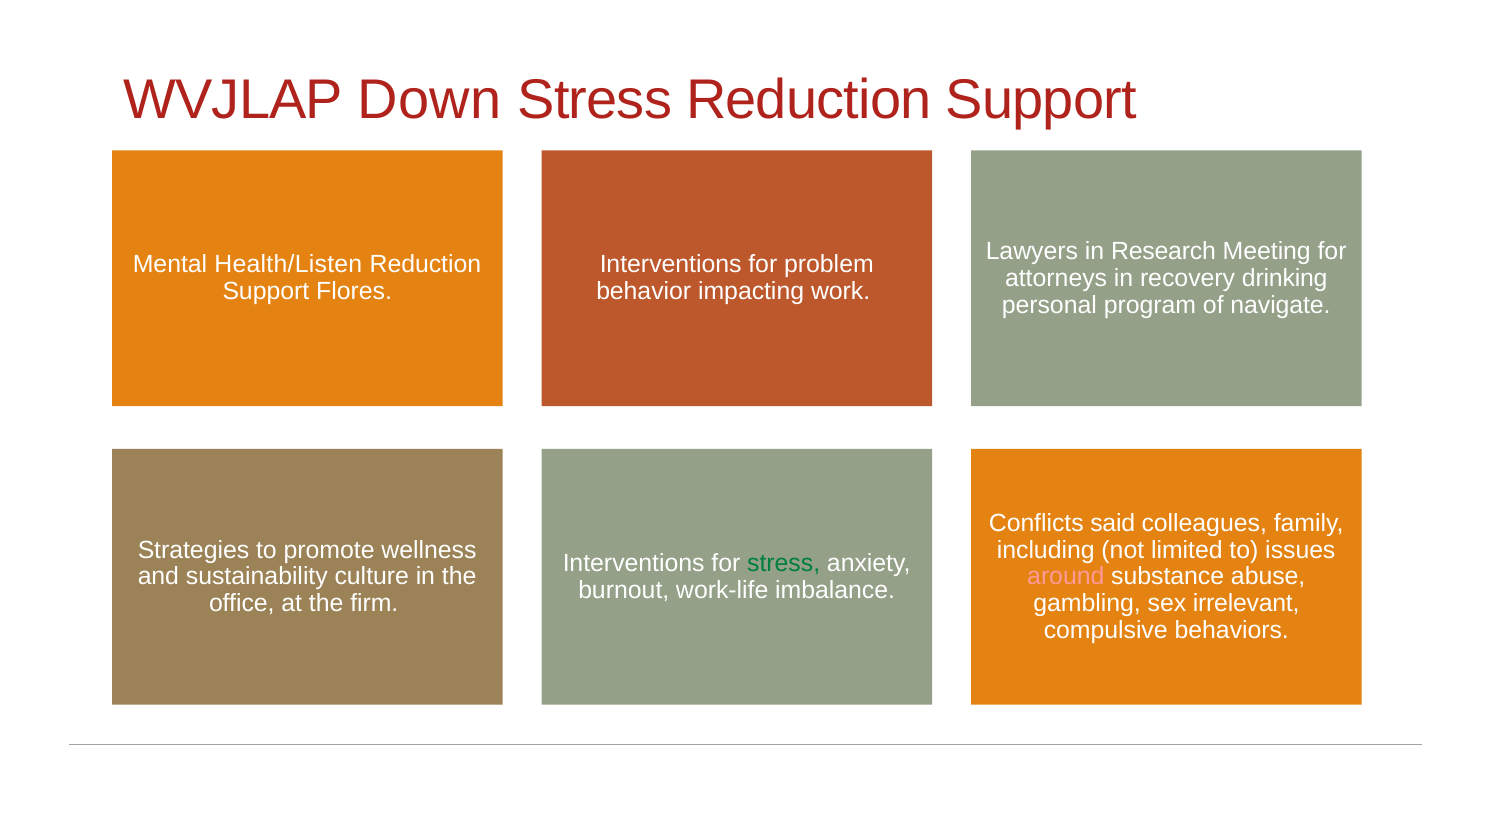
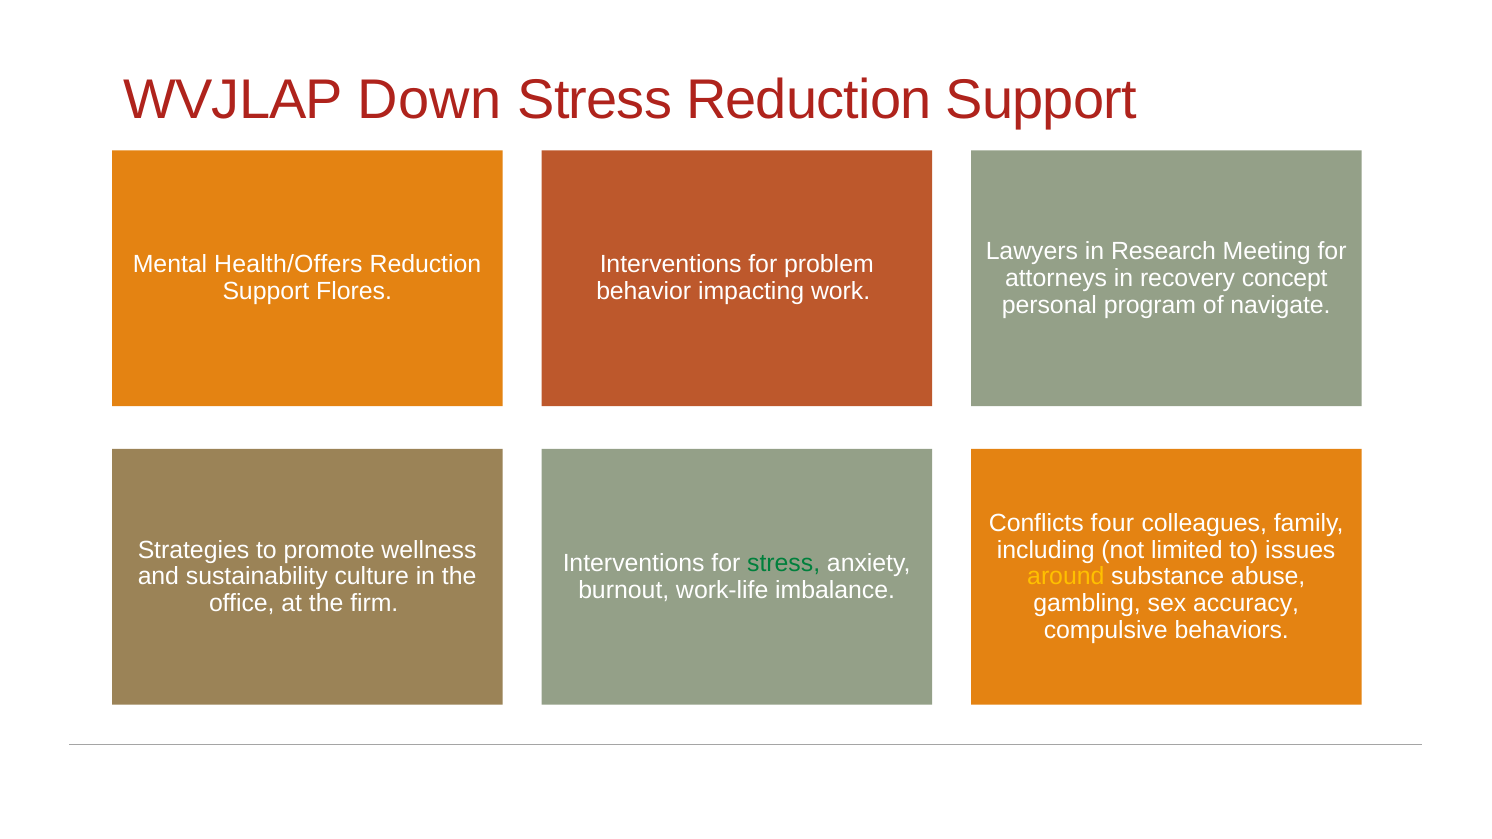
Health/Listen: Health/Listen -> Health/Offers
drinking: drinking -> concept
said: said -> four
around colour: pink -> yellow
irrelevant: irrelevant -> accuracy
